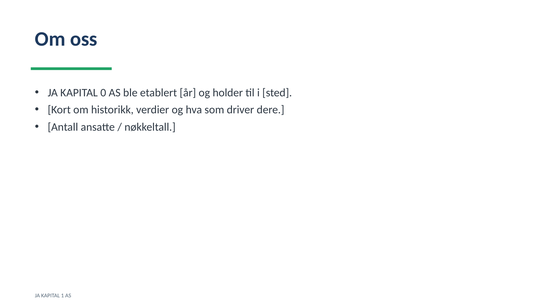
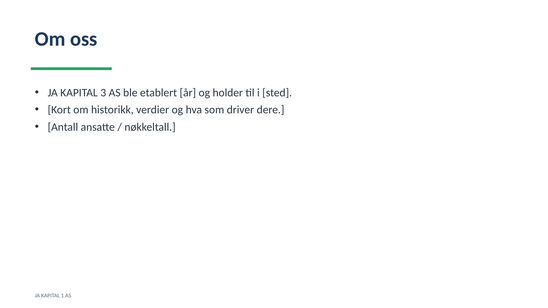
0: 0 -> 3
